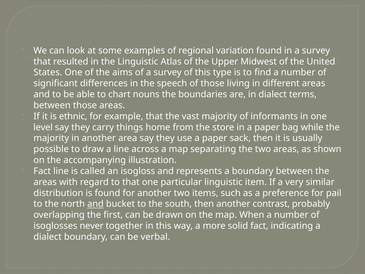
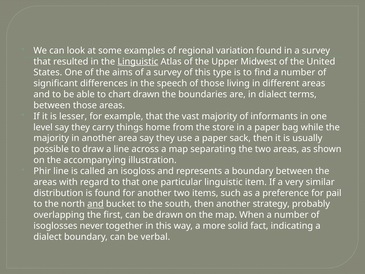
Linguistic at (138, 61) underline: none -> present
chart nouns: nouns -> drawn
ethnic: ethnic -> lesser
Fact at (42, 171): Fact -> Phir
contrast: contrast -> strategy
